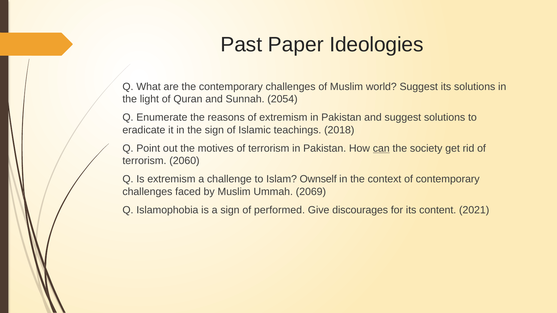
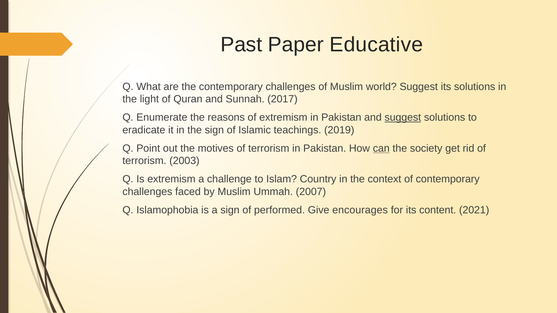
Ideologies: Ideologies -> Educative
2054: 2054 -> 2017
suggest at (403, 118) underline: none -> present
2018: 2018 -> 2019
2060: 2060 -> 2003
Ownself: Ownself -> Country
2069: 2069 -> 2007
discourages: discourages -> encourages
